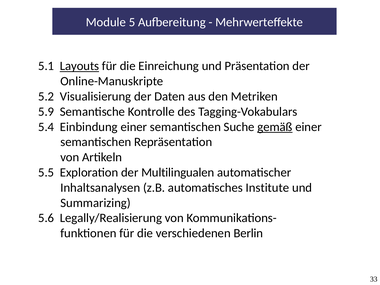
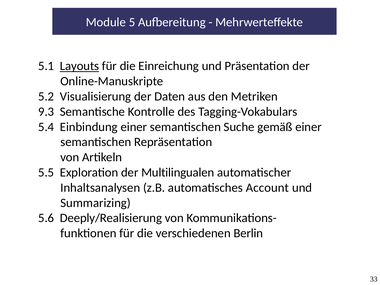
5.9: 5.9 -> 9.3
gemäß underline: present -> none
Institute: Institute -> Account
Legally/Realisierung: Legally/Realisierung -> Deeply/Realisierung
